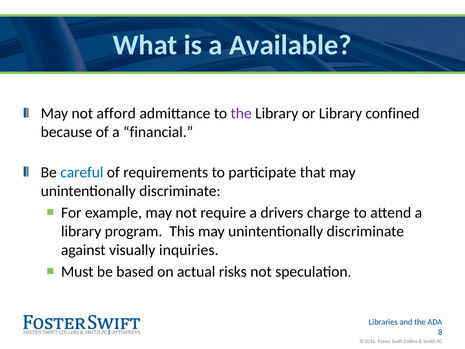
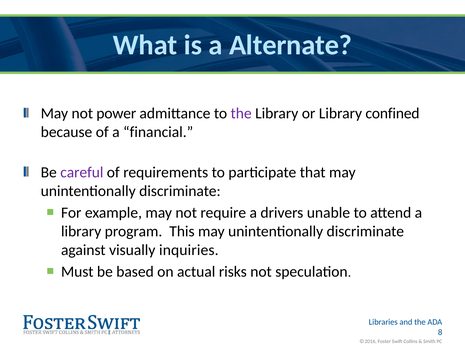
Available: Available -> Alternate
afford: afford -> power
careful colour: blue -> purple
charge: charge -> unable
